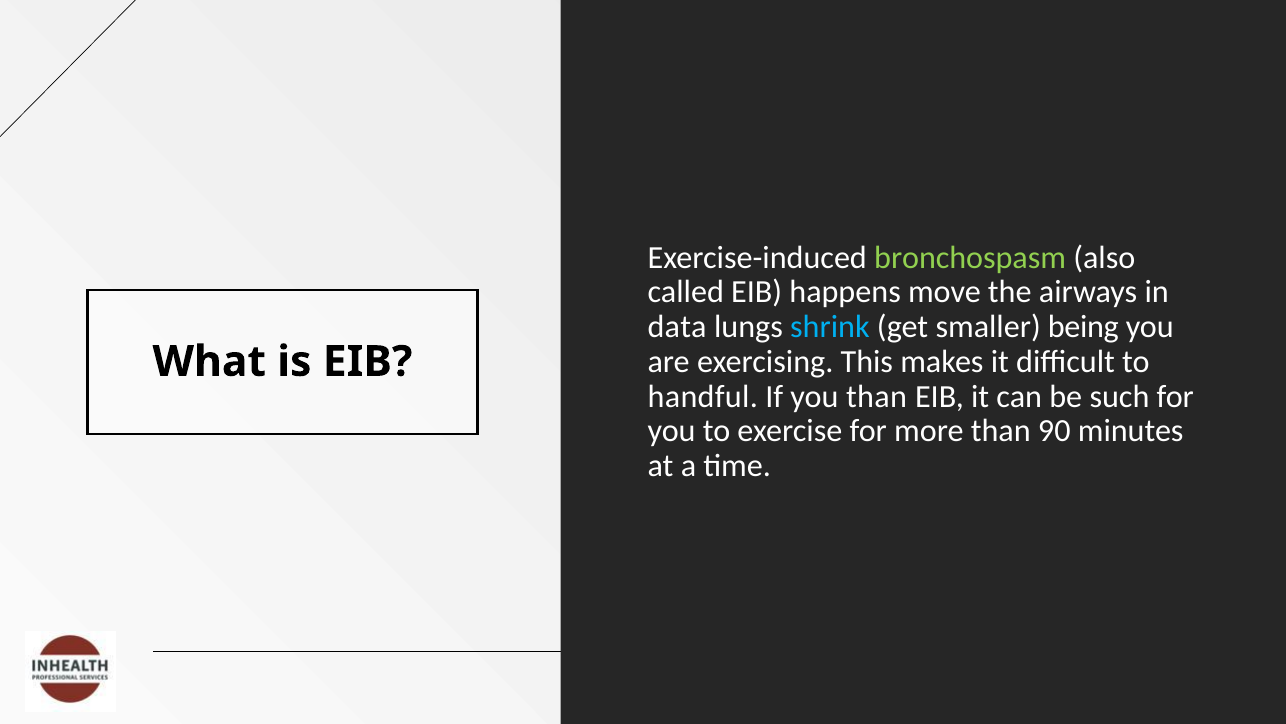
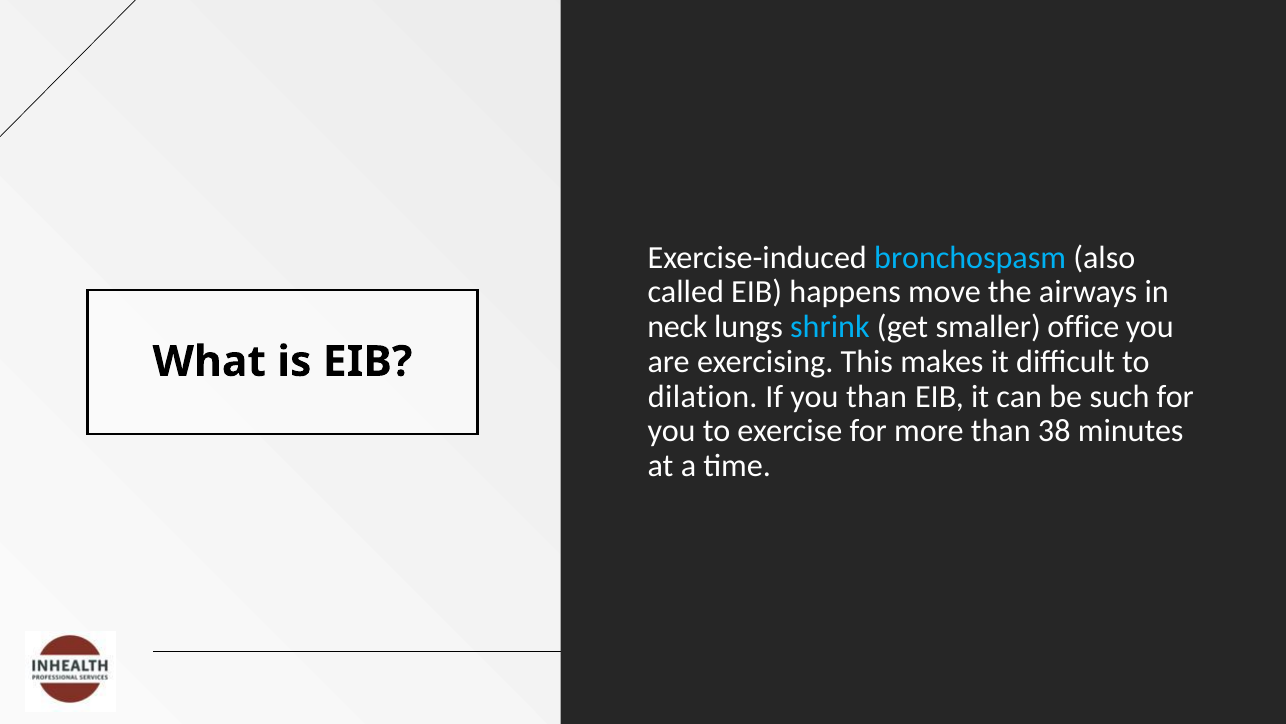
bronchospasm colour: light green -> light blue
data: data -> neck
being: being -> office
handful: handful -> dilation
90: 90 -> 38
